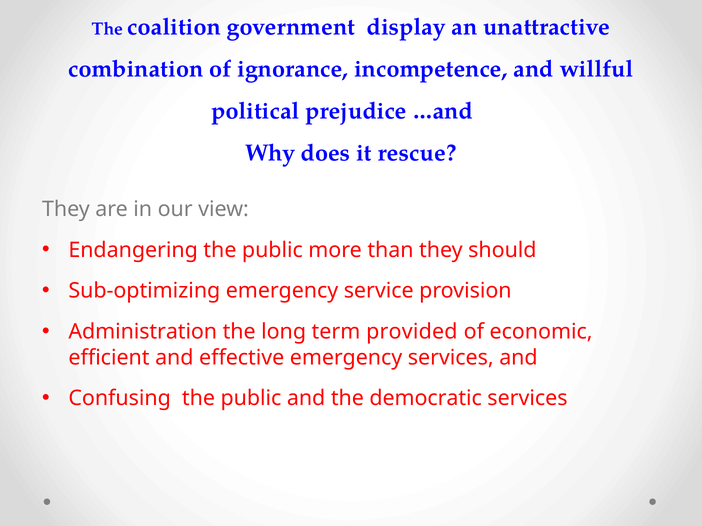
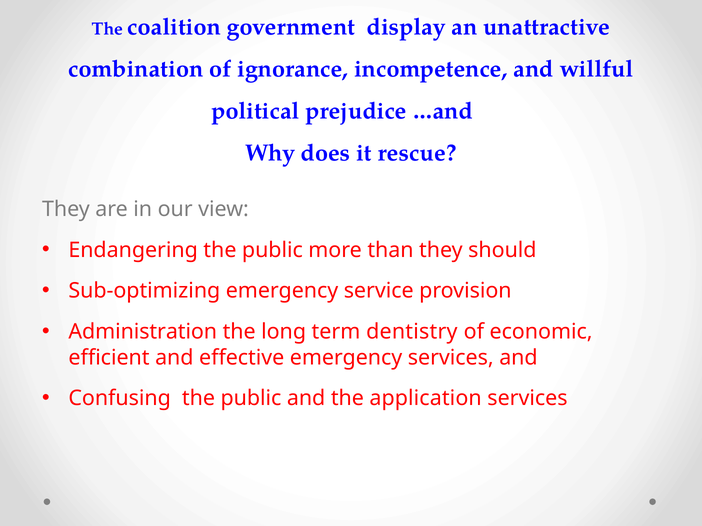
provided: provided -> dentistry
democratic: democratic -> application
